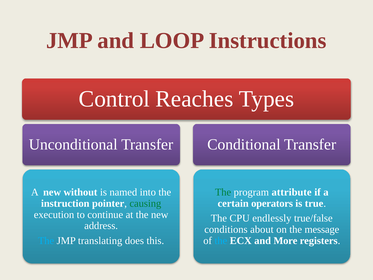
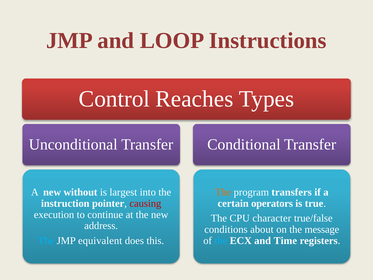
named: named -> largest
The at (223, 192) colour: green -> orange
attribute: attribute -> transfers
causing colour: green -> red
endlessly: endlessly -> character
translating: translating -> equivalent
More: More -> Time
